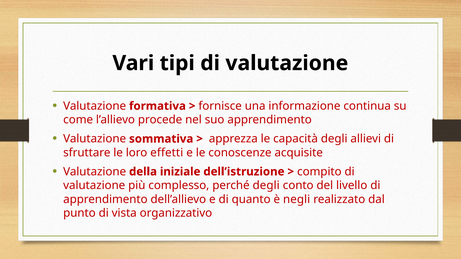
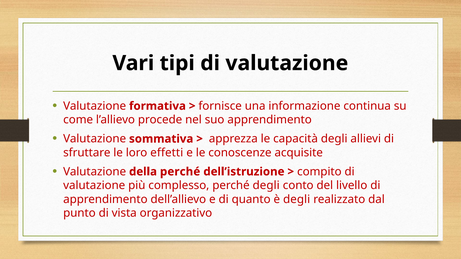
della iniziale: iniziale -> perché
è negli: negli -> degli
